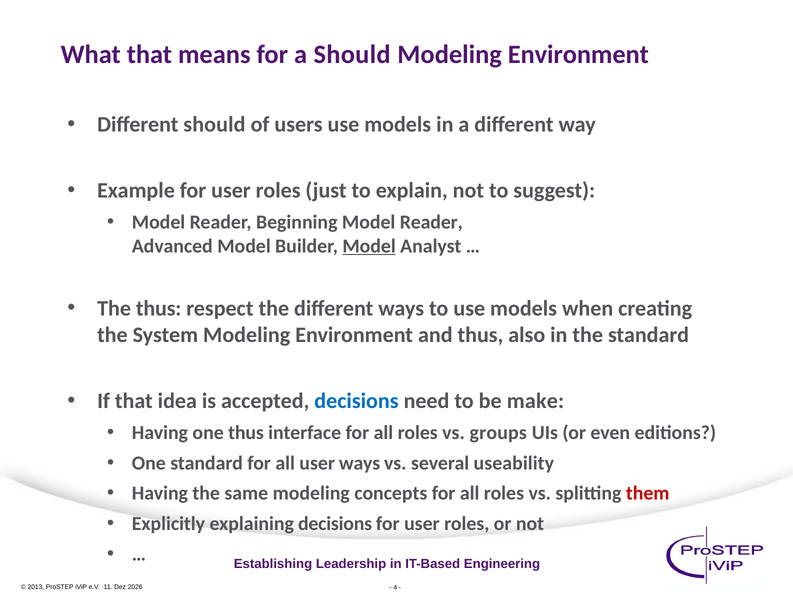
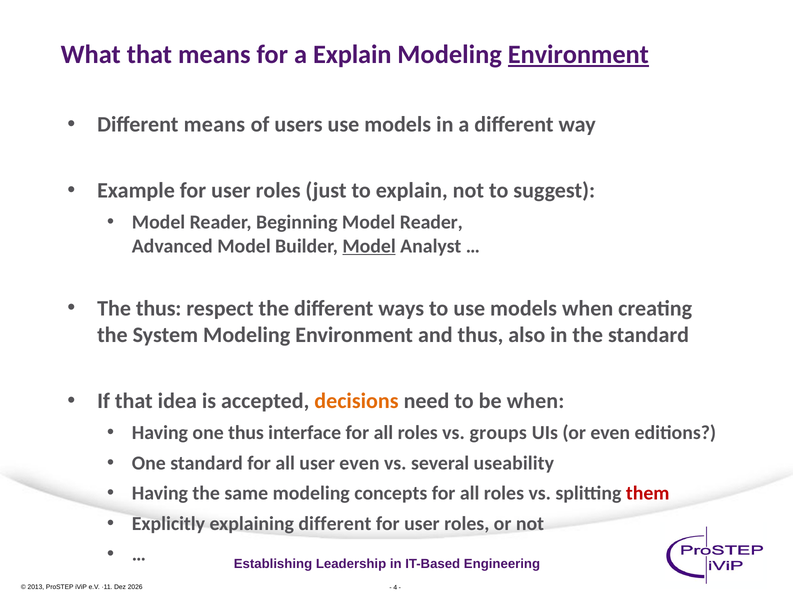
a Should: Should -> Explain
Environment at (578, 55) underline: none -> present
Different should: should -> means
decisions at (356, 401) colour: blue -> orange
be make: make -> when
user ways: ways -> even
explaining decisions: decisions -> different
